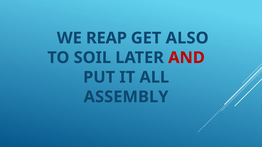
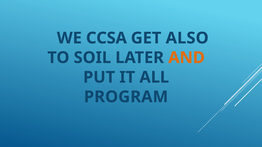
REAP: REAP -> CCSA
AND colour: red -> orange
ASSEMBLY: ASSEMBLY -> PROGRAM
